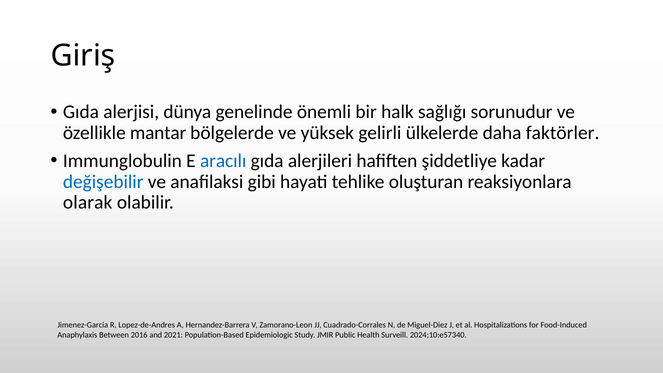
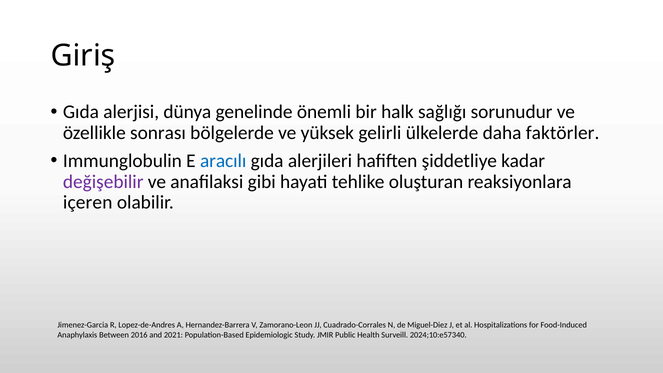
mantar: mantar -> sonrası
değişebilir colour: blue -> purple
olarak: olarak -> içeren
